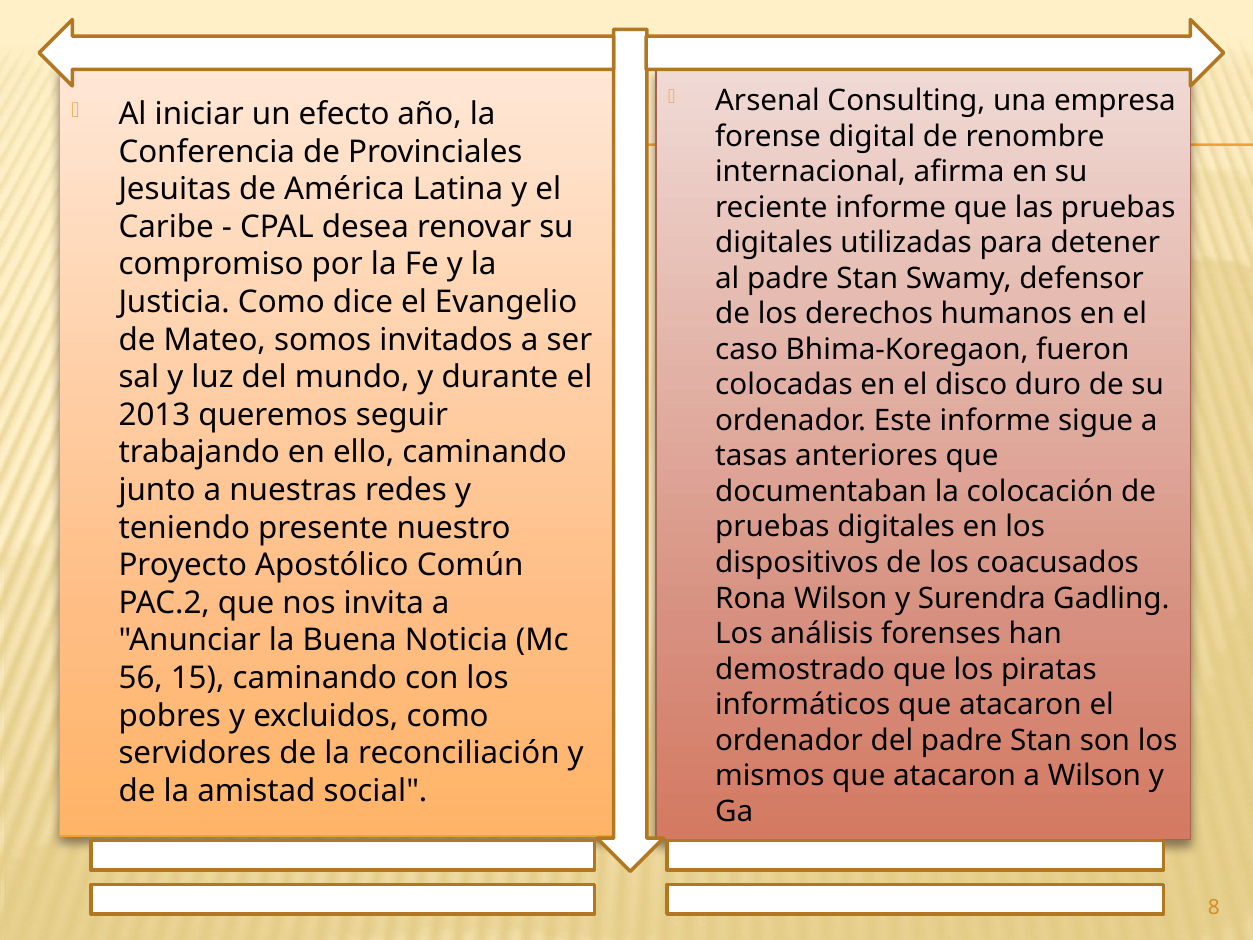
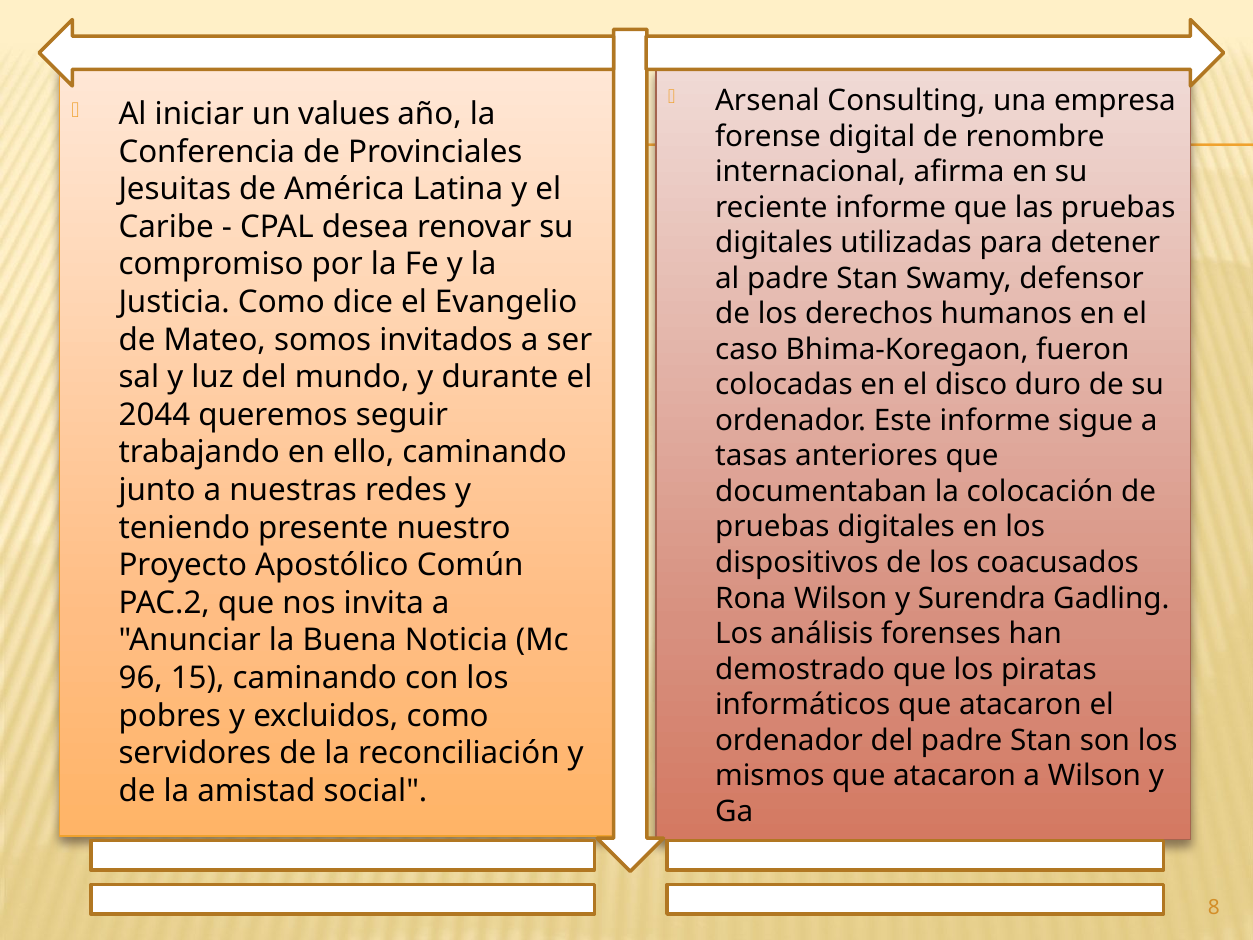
efecto: efecto -> values
2013: 2013 -> 2044
56: 56 -> 96
